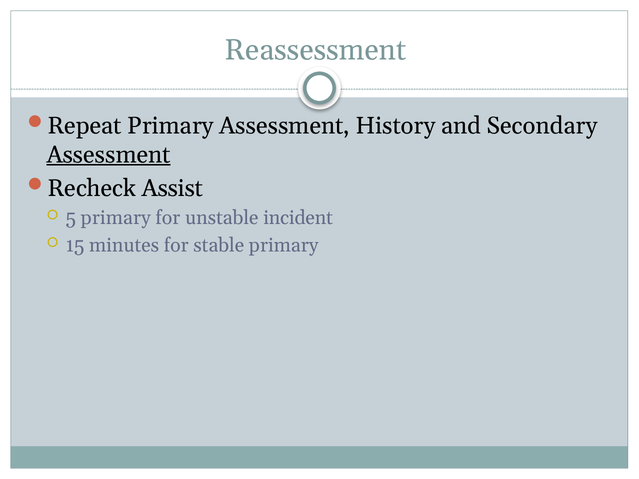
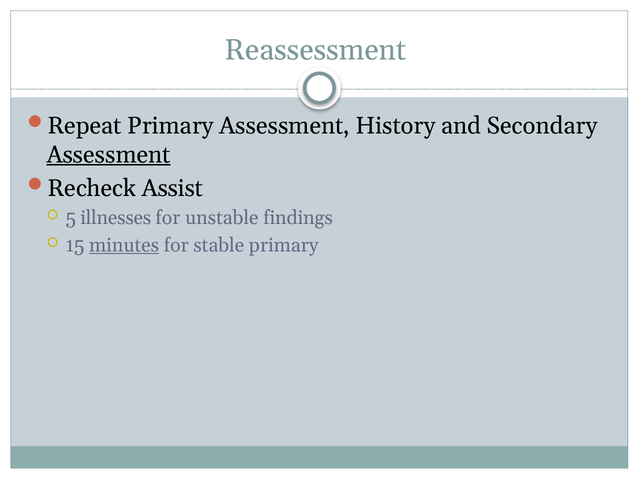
5 primary: primary -> illnesses
incident: incident -> findings
minutes underline: none -> present
